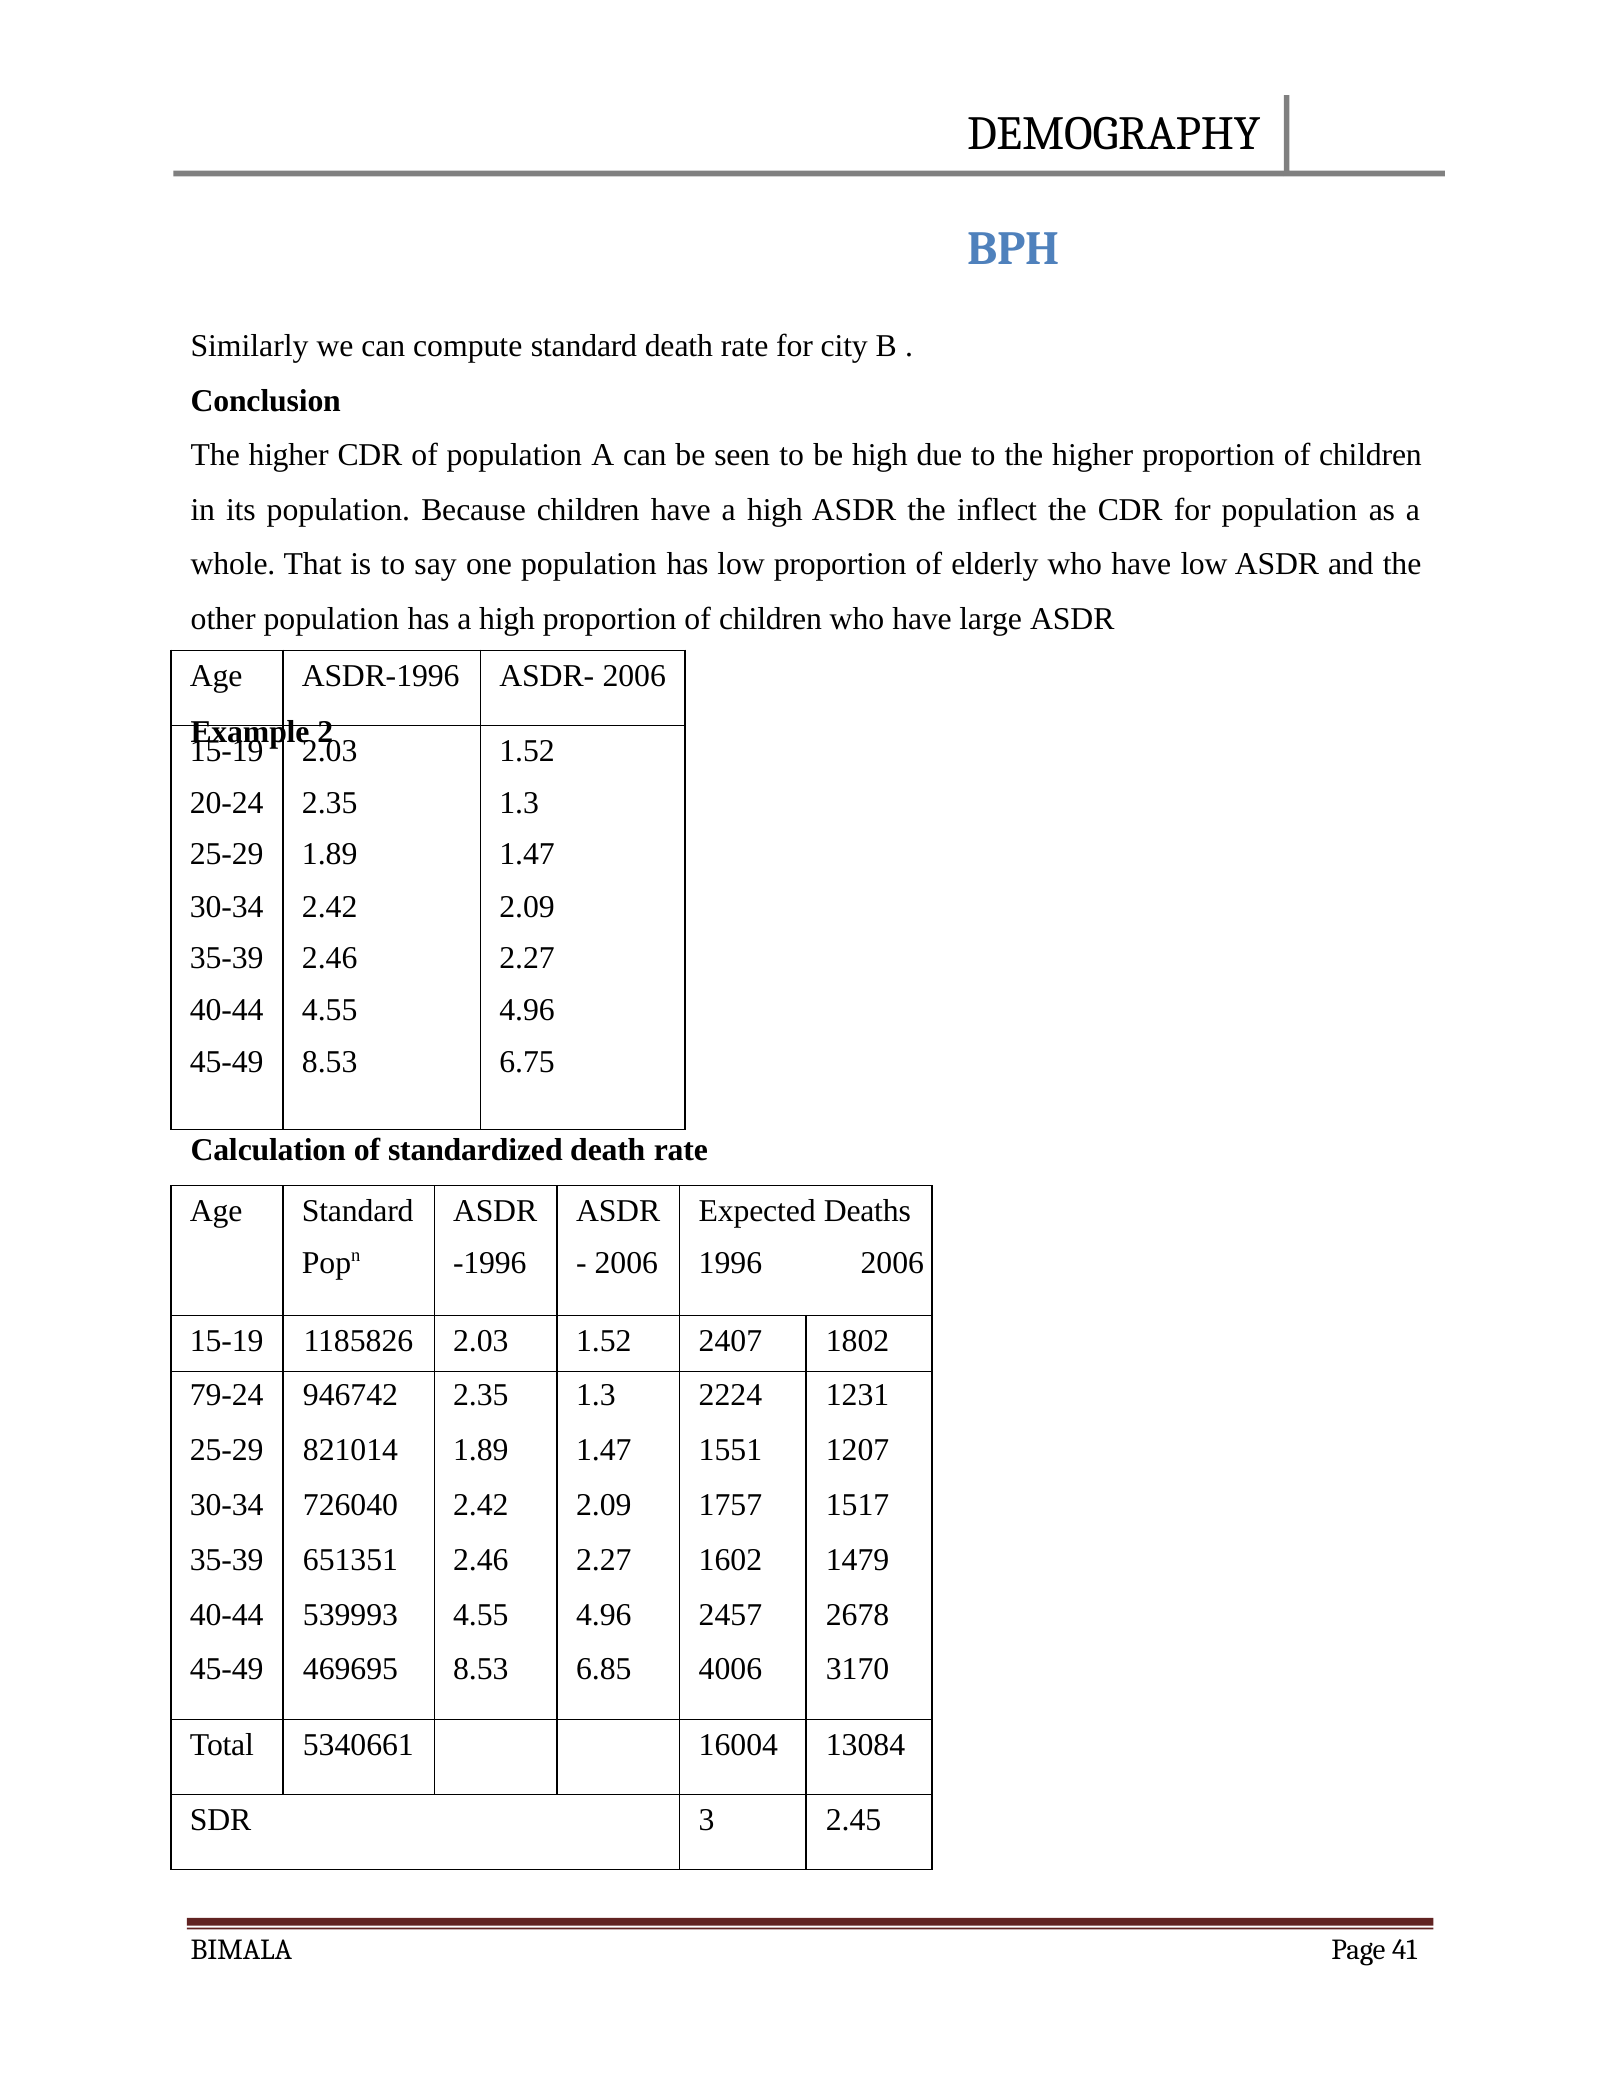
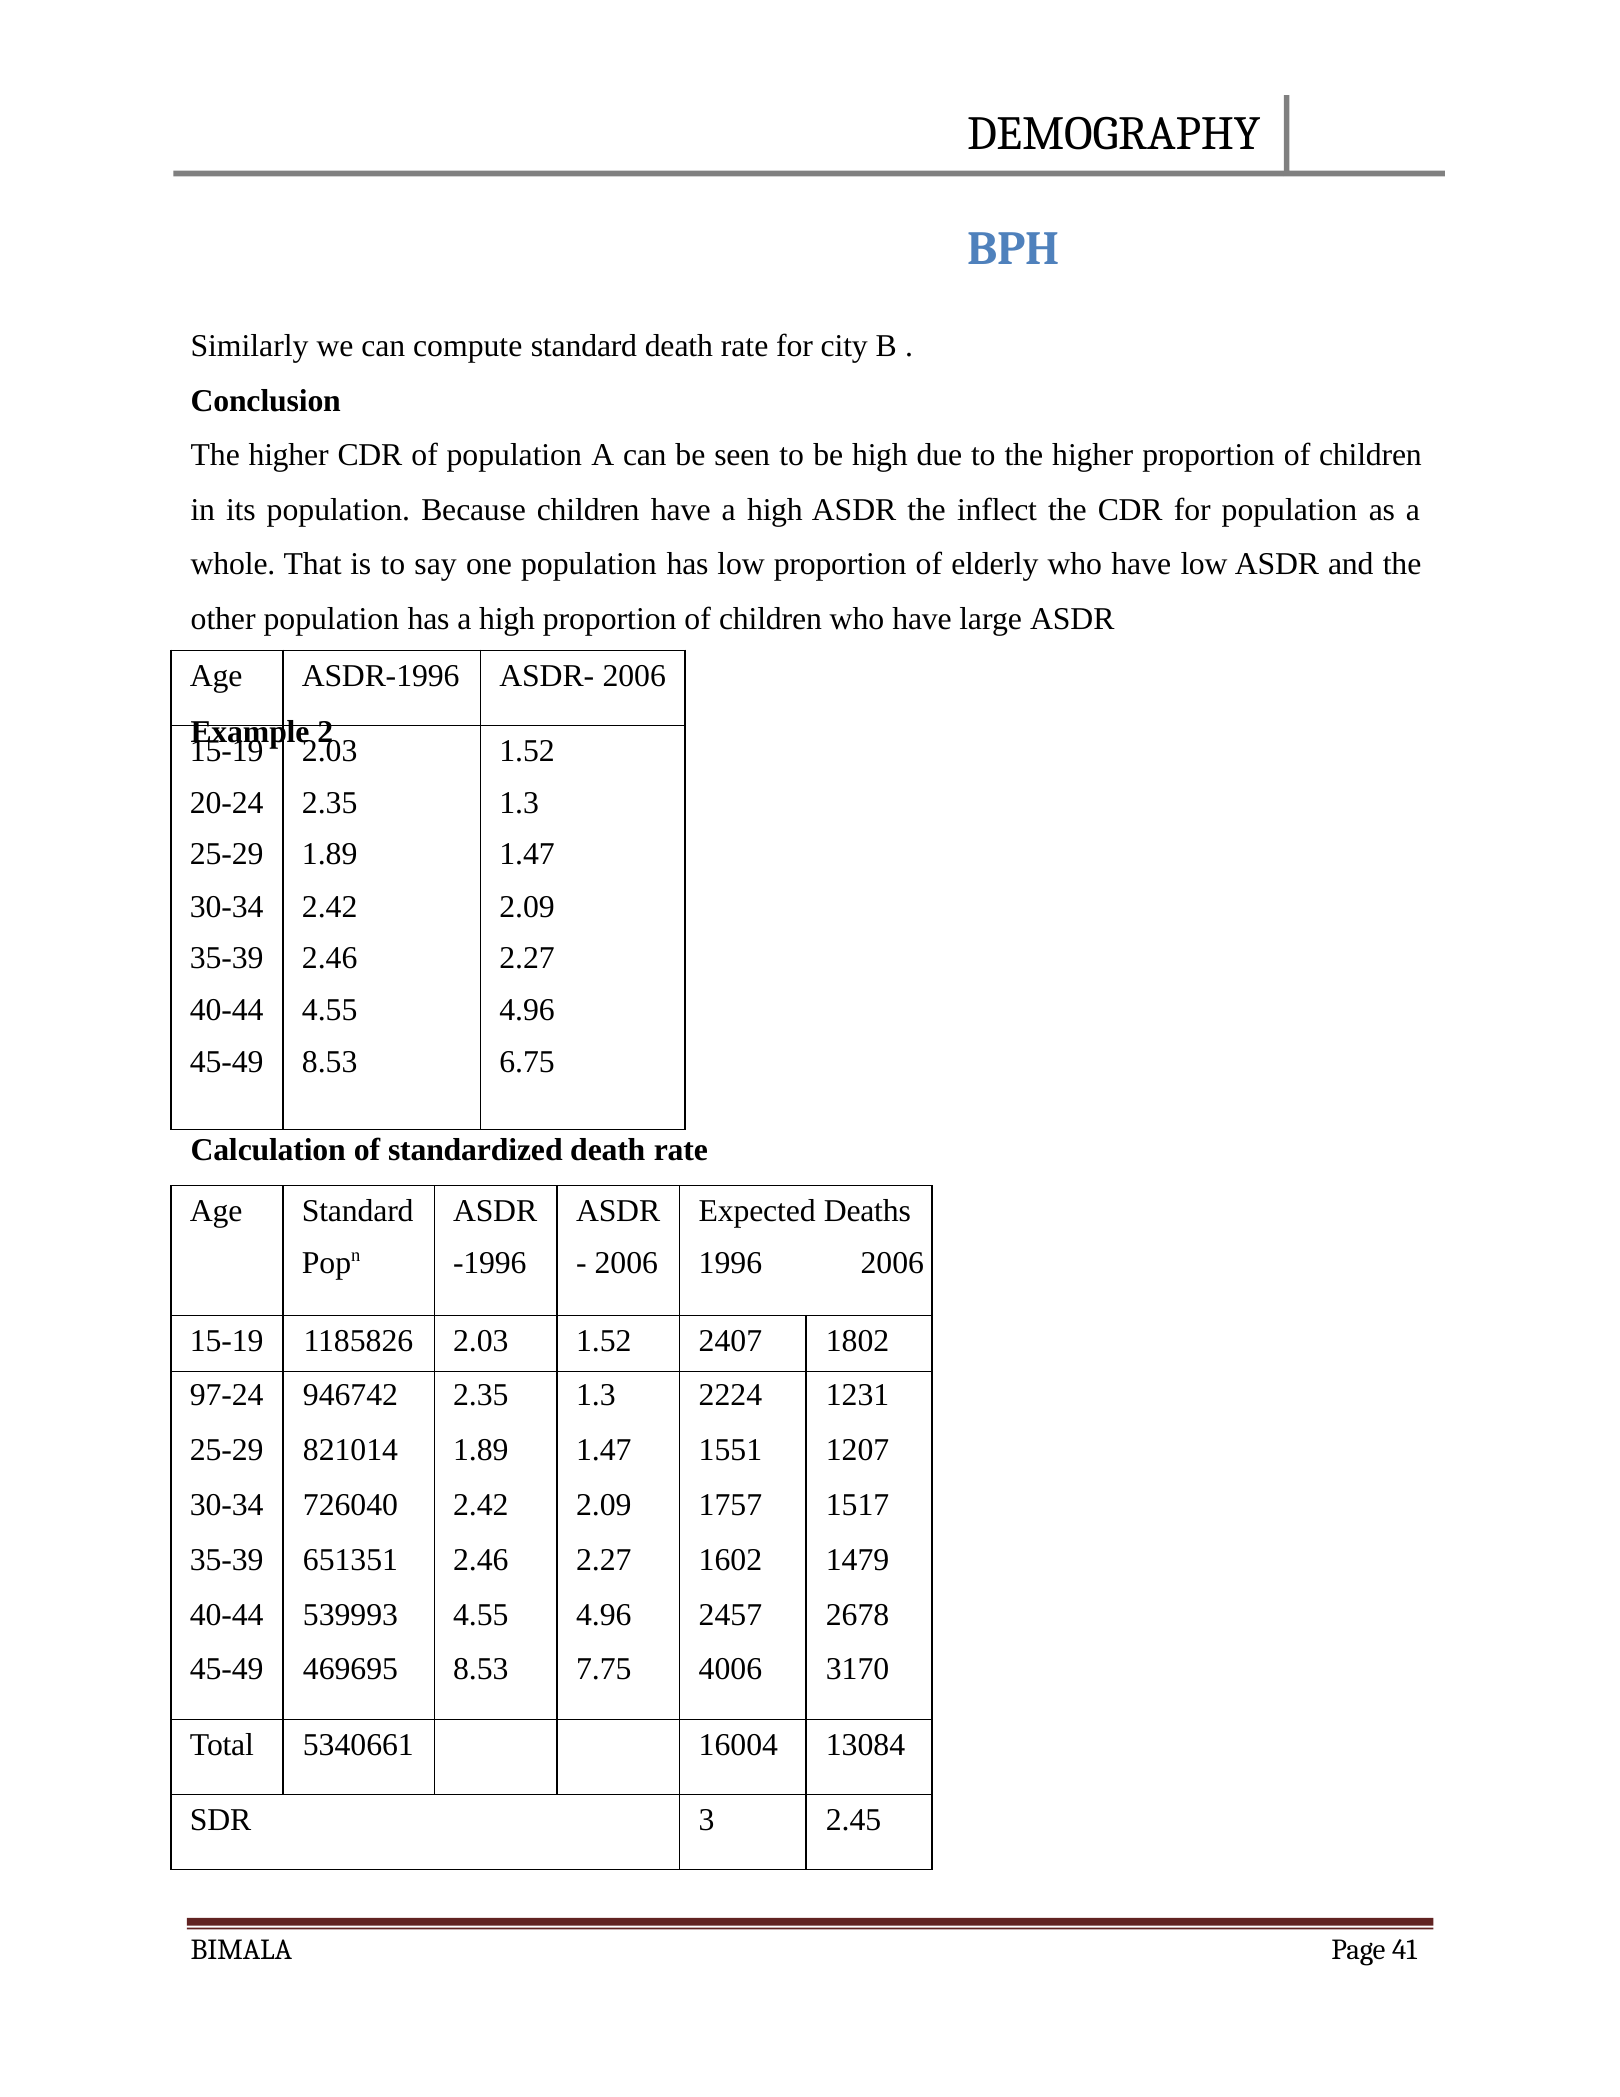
79-24: 79-24 -> 97-24
6.85: 6.85 -> 7.75
